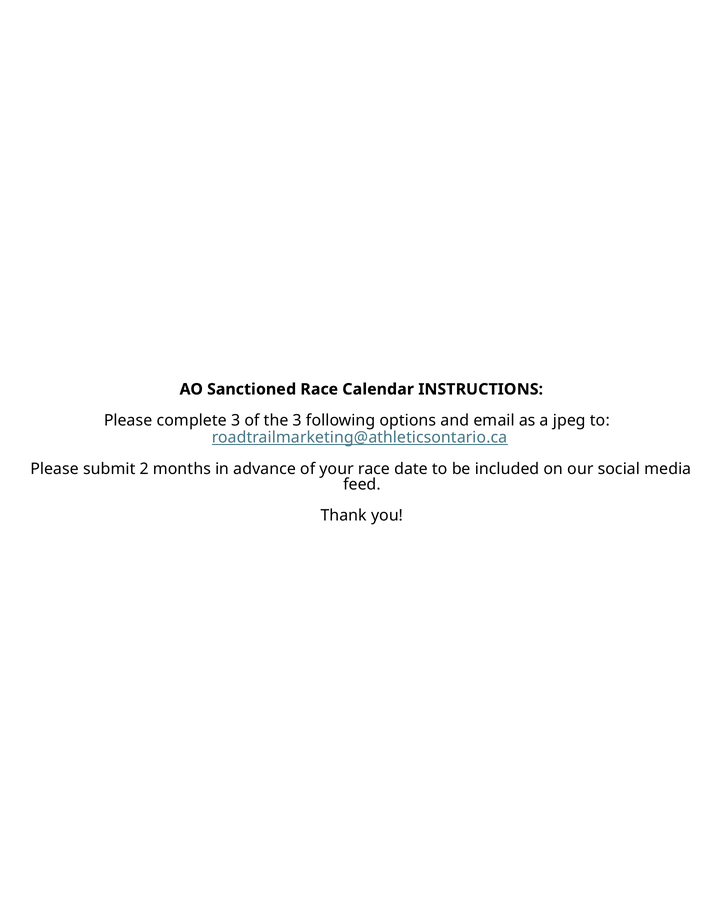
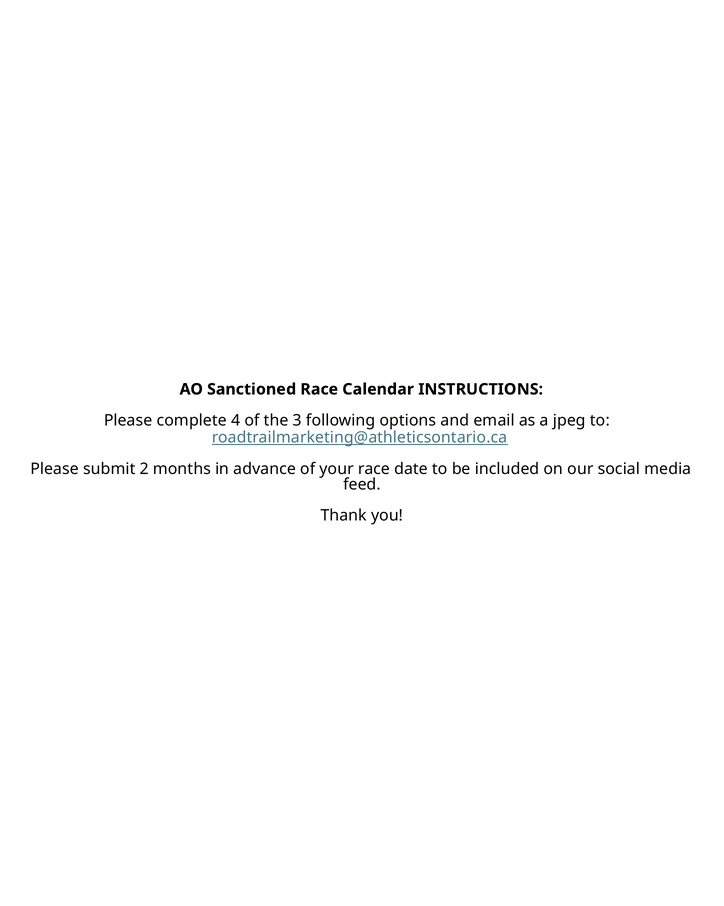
complete 3: 3 -> 4
